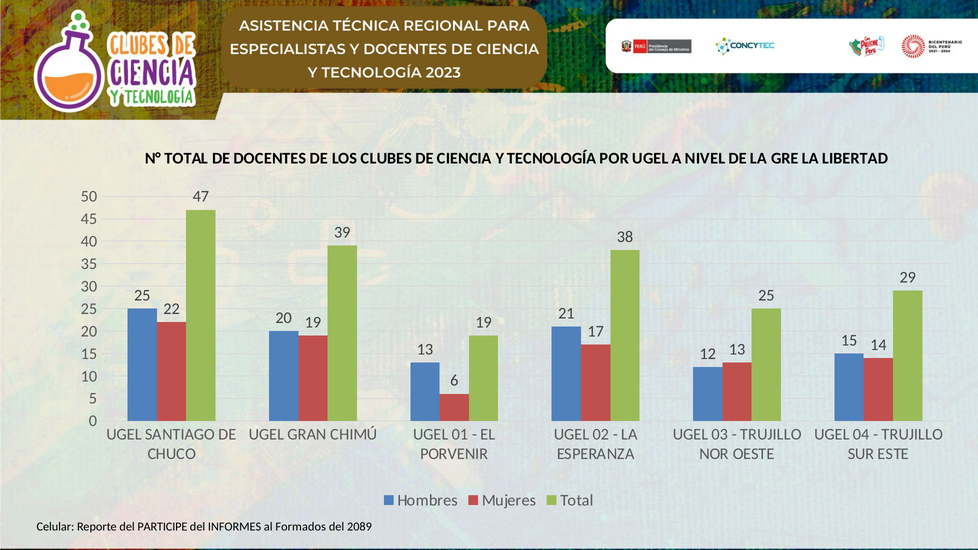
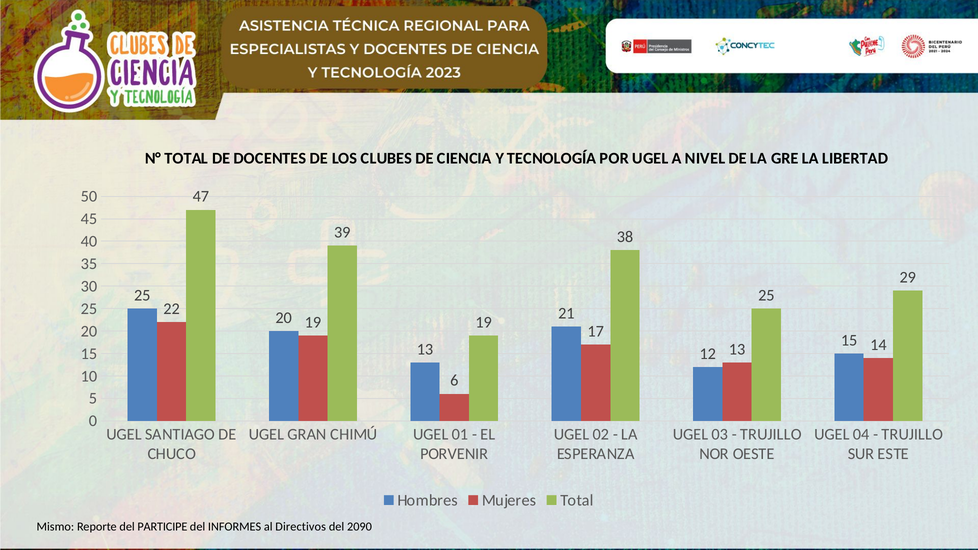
Celular: Celular -> Mismo
Formados: Formados -> Directivos
2089: 2089 -> 2090
